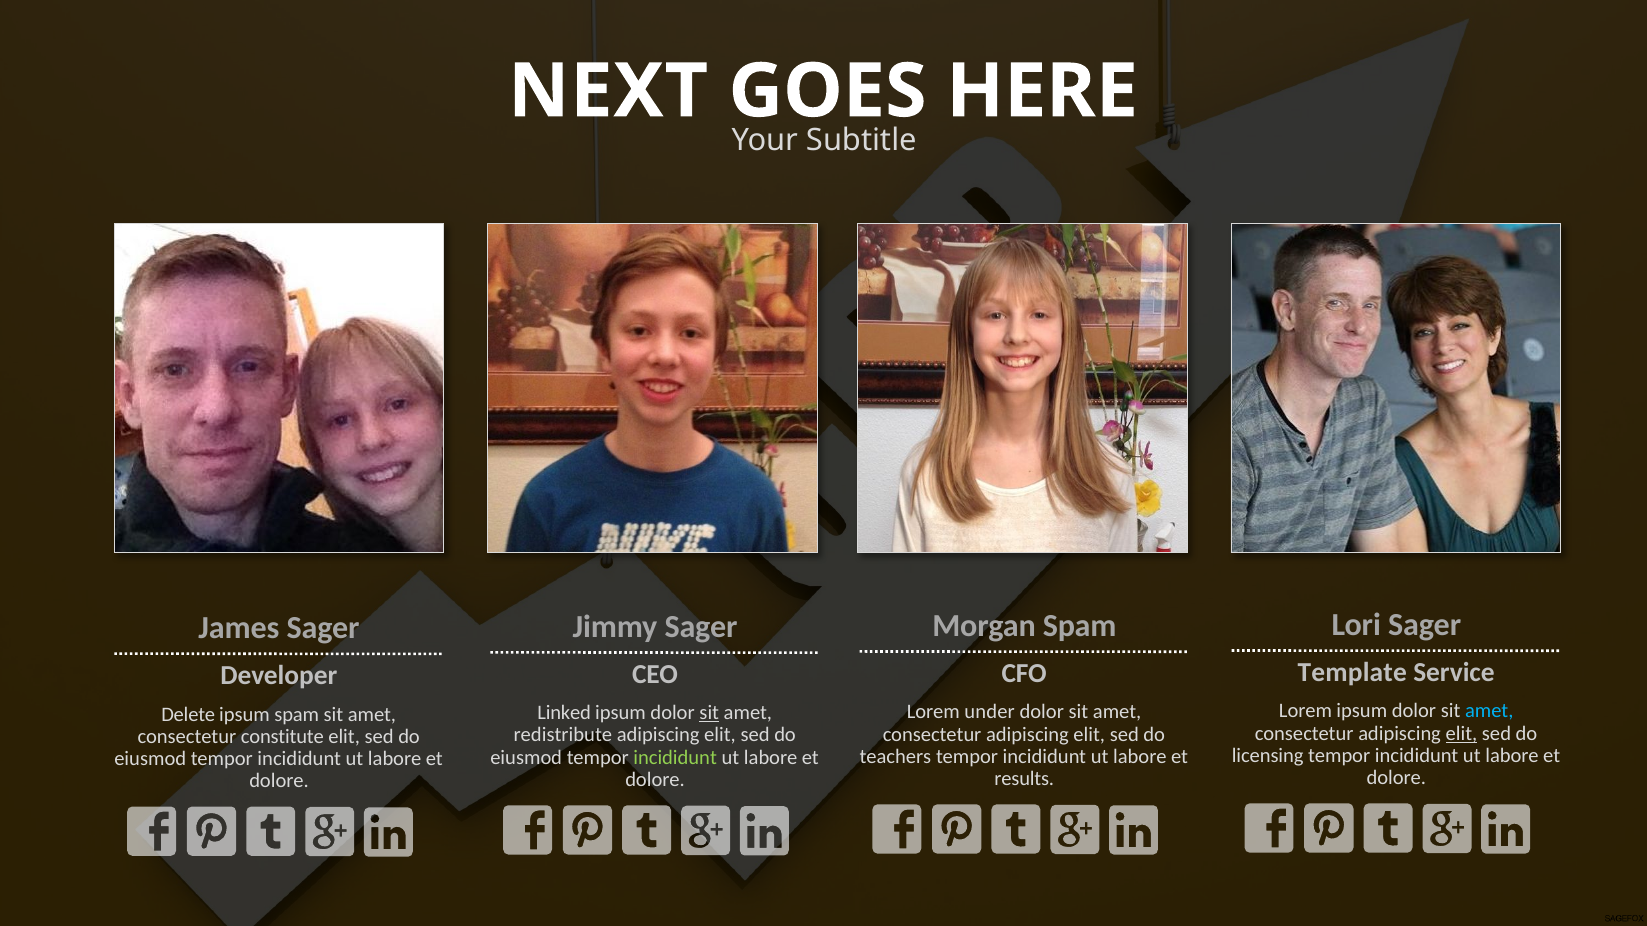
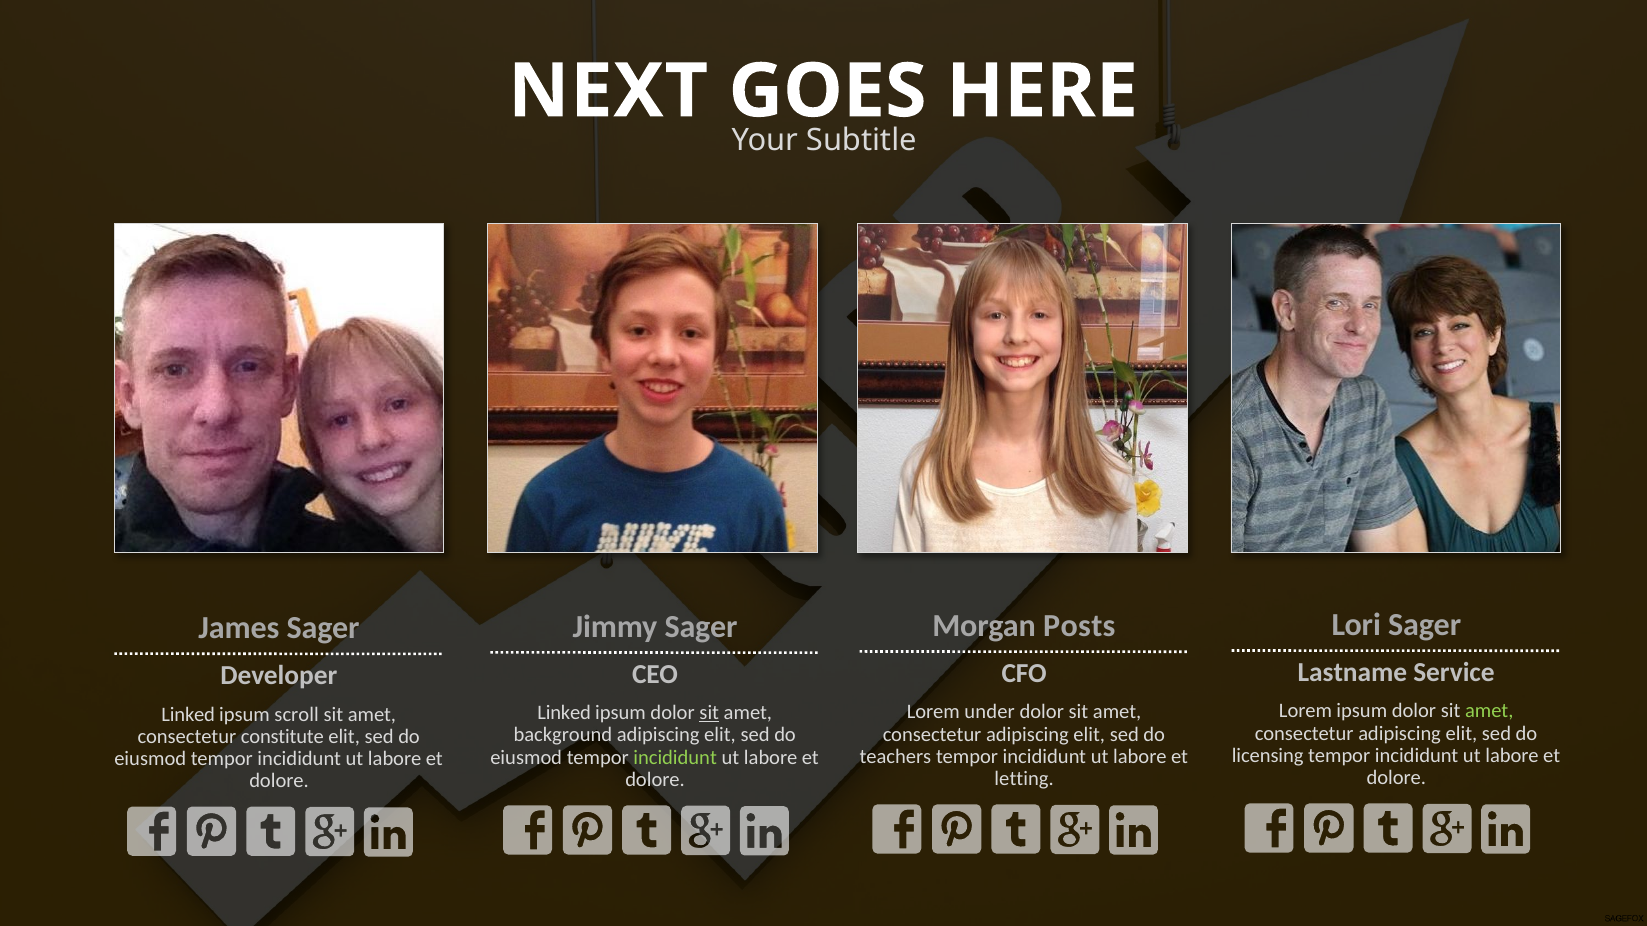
Morgan Spam: Spam -> Posts
Template: Template -> Lastname
amet at (1489, 711) colour: light blue -> light green
Delete at (188, 715): Delete -> Linked
ipsum spam: spam -> scroll
elit at (1461, 734) underline: present -> none
redistribute: redistribute -> background
results: results -> letting
